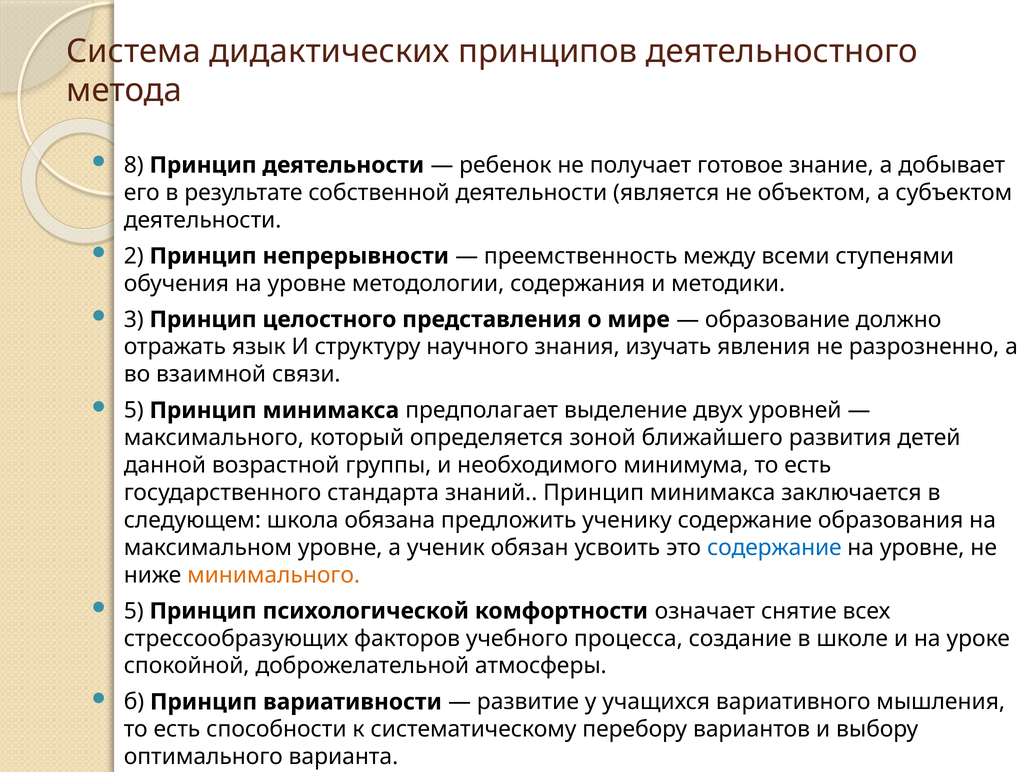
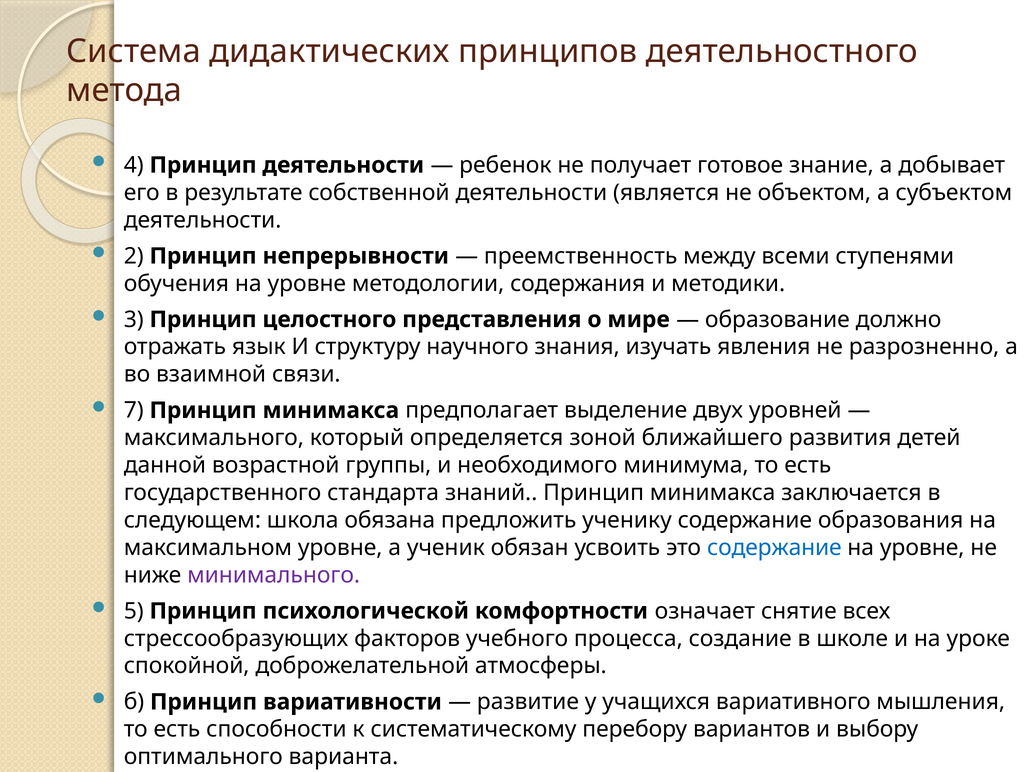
8: 8 -> 4
5 at (134, 411): 5 -> 7
минимального colour: orange -> purple
